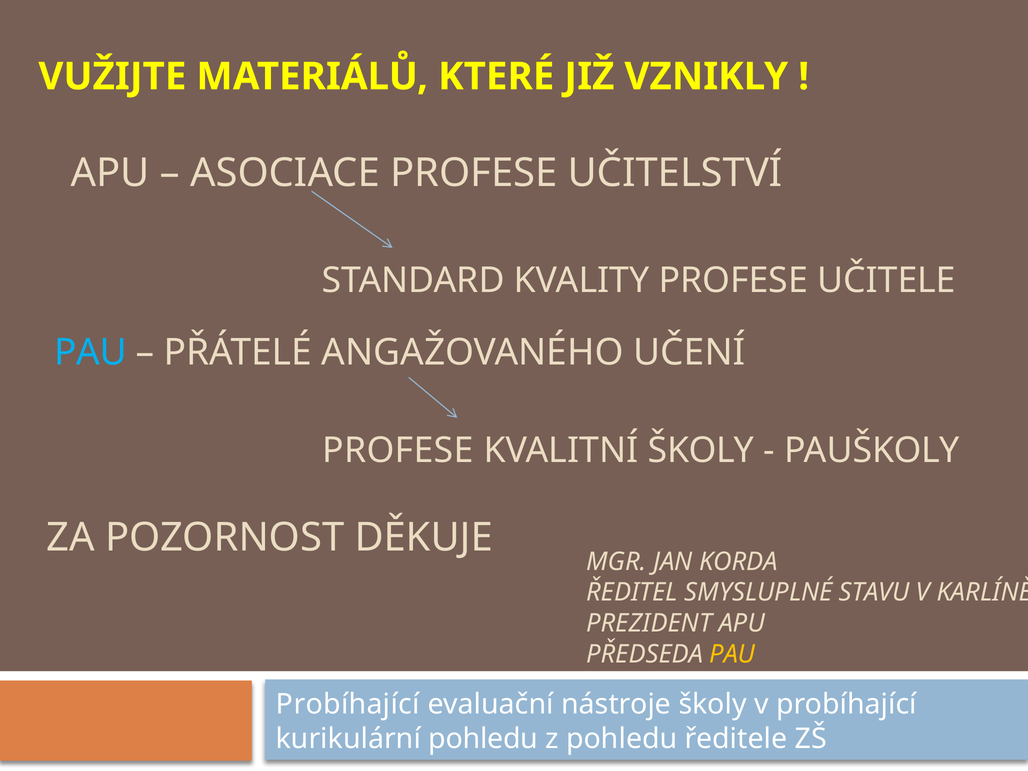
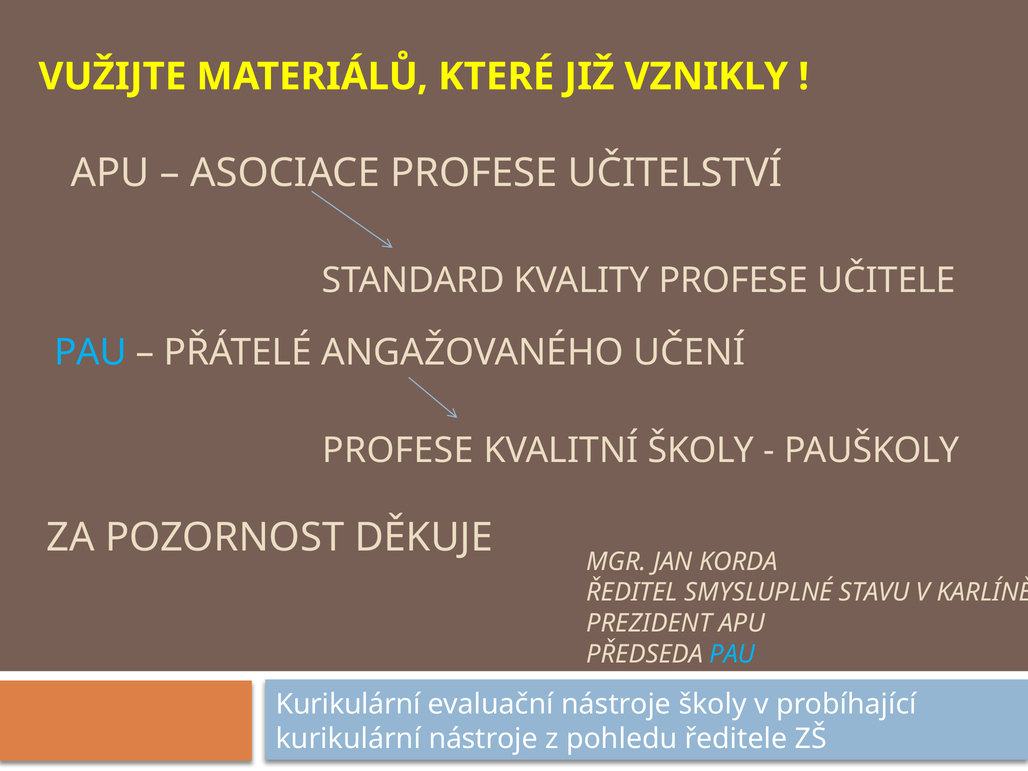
PAU at (732, 654) colour: yellow -> light blue
Probíhající at (348, 704): Probíhající -> Kurikulární
kurikulární pohledu: pohledu -> nástroje
